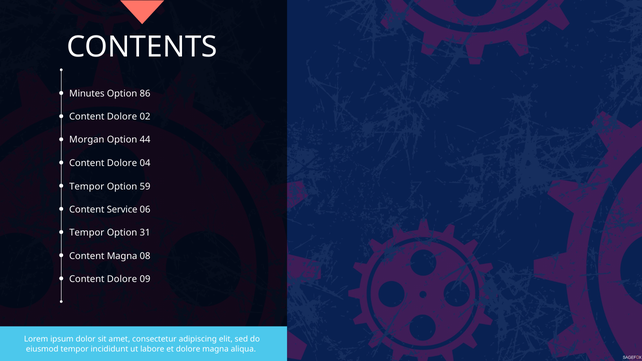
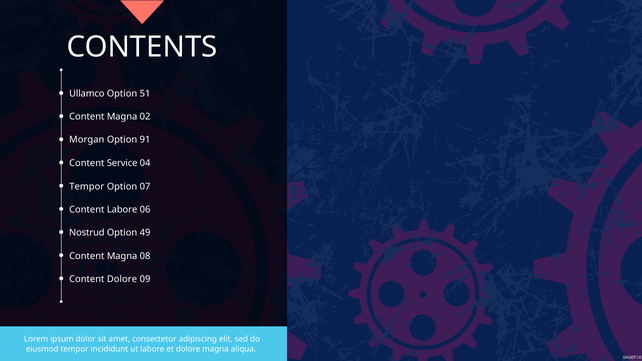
Minutes: Minutes -> Ullamco
86: 86 -> 51
Dolore at (122, 117): Dolore -> Magna
44: 44 -> 91
Dolore at (122, 163): Dolore -> Service
59: 59 -> 07
Content Service: Service -> Labore
Tempor at (87, 233): Tempor -> Nostrud
31: 31 -> 49
